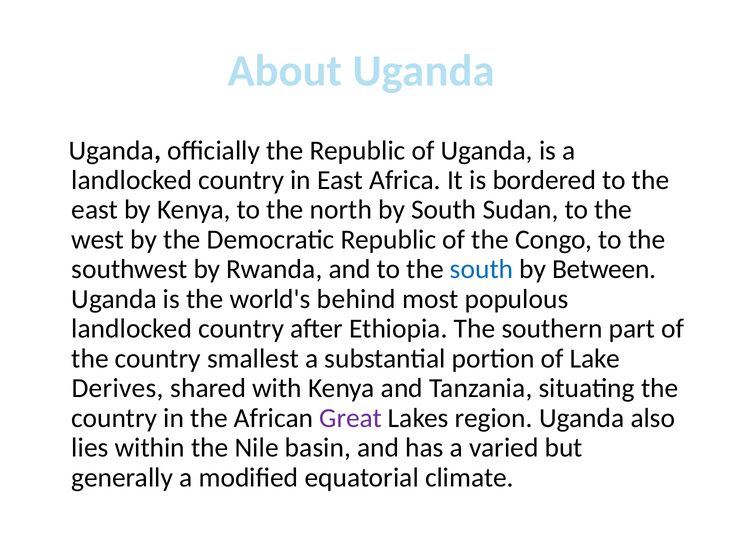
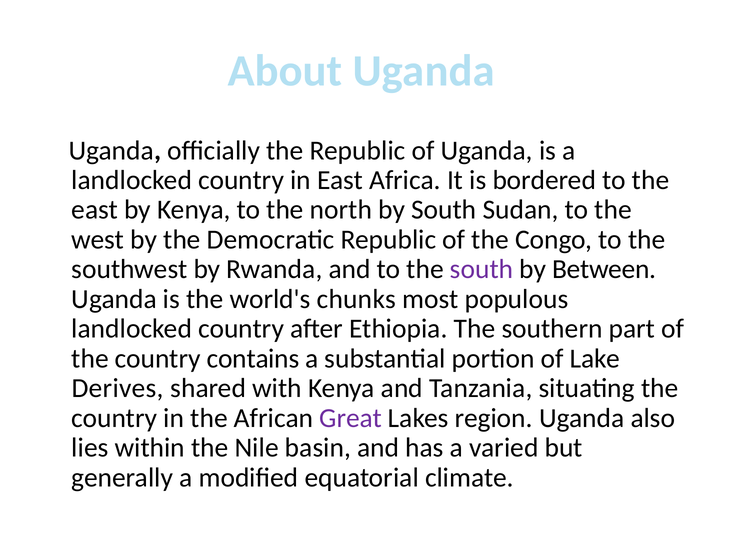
south at (482, 269) colour: blue -> purple
behind: behind -> chunks
smallest: smallest -> contains
